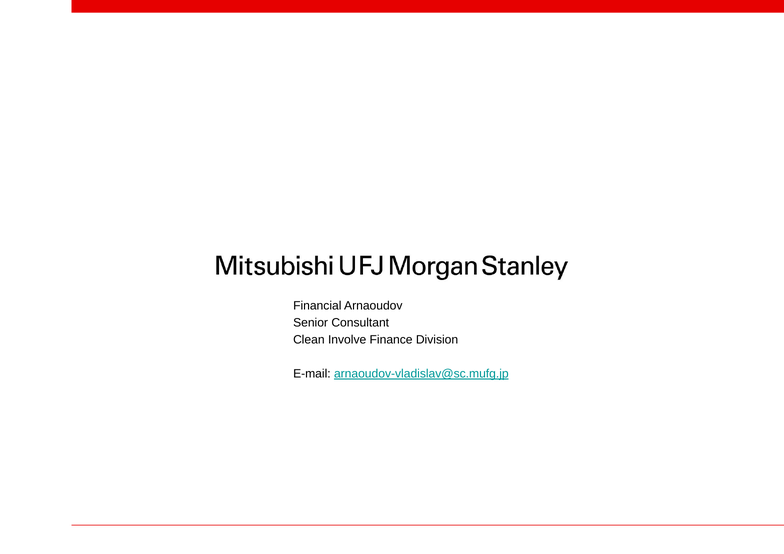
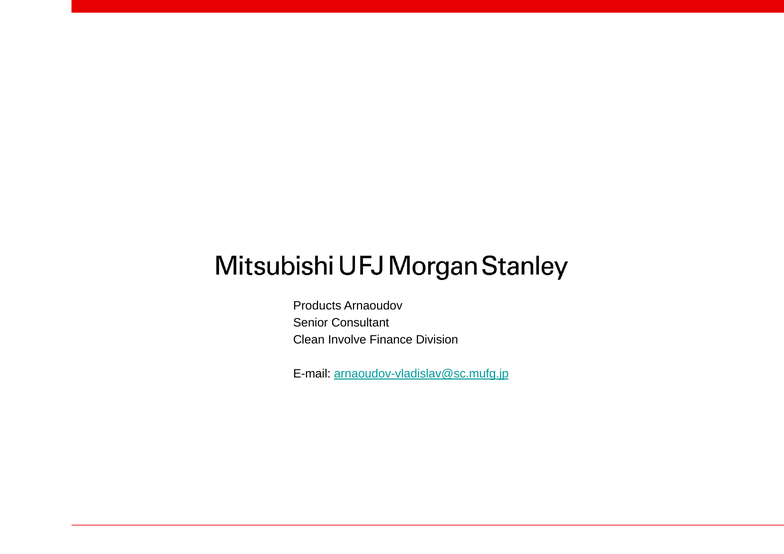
Financial: Financial -> Products
